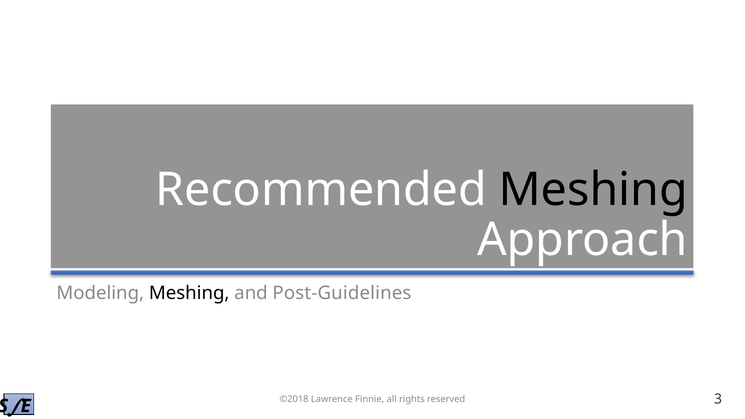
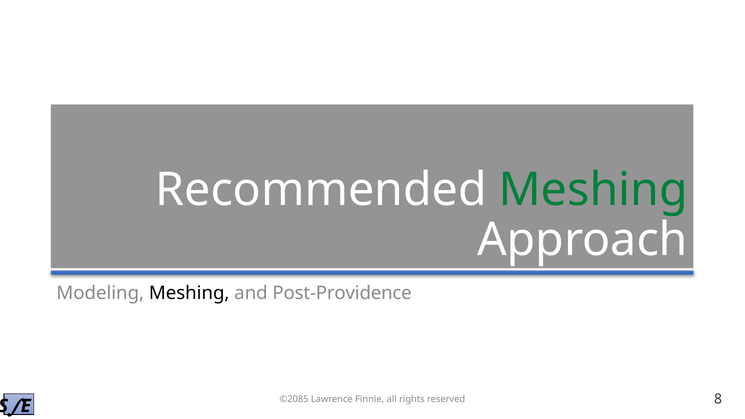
Meshing at (593, 190) colour: black -> green
Post-Guidelines: Post-Guidelines -> Post-Providence
©2018: ©2018 -> ©2085
3: 3 -> 8
